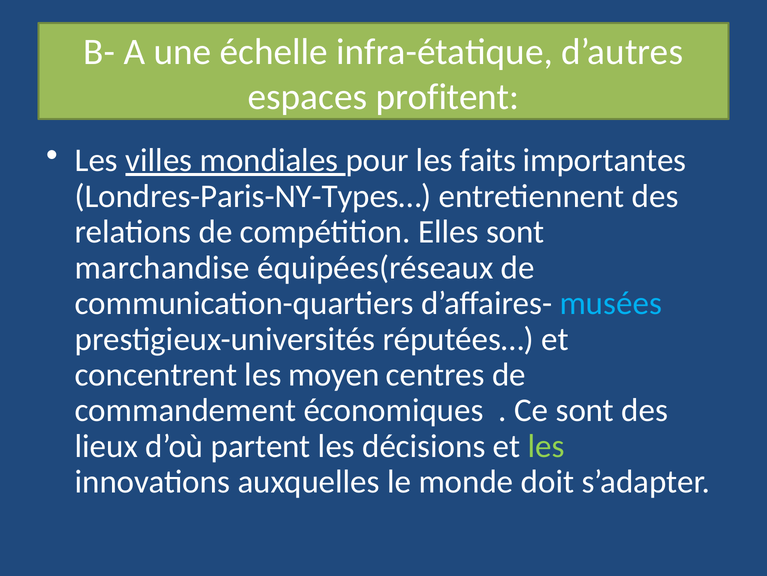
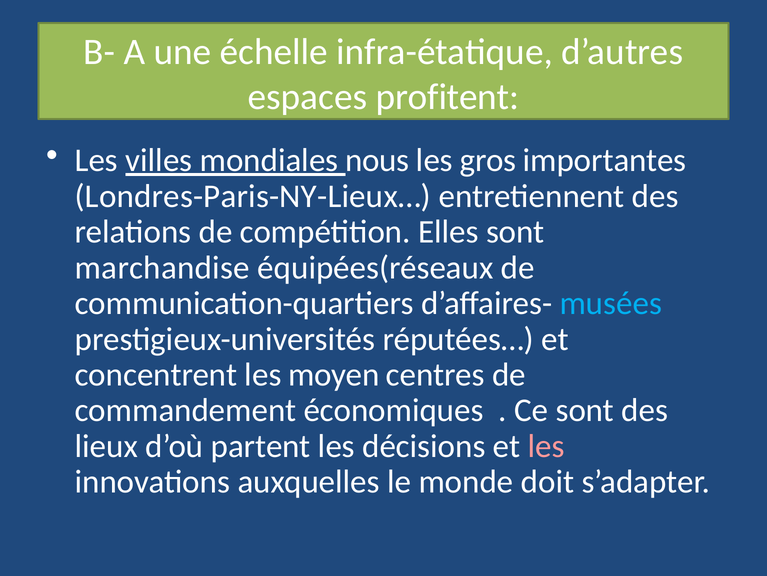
pour: pour -> nous
faits: faits -> gros
Londres-Paris-NY-Types…: Londres-Paris-NY-Types… -> Londres-Paris-NY-Lieux…
les at (546, 446) colour: light green -> pink
